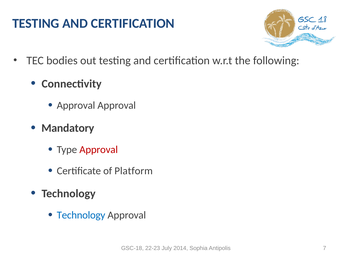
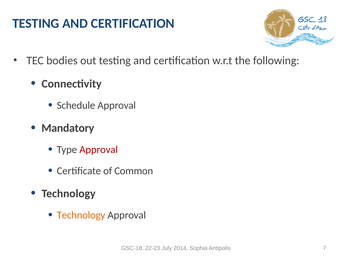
Approval at (76, 106): Approval -> Schedule
Platform: Platform -> Common
Technology at (81, 215) colour: blue -> orange
